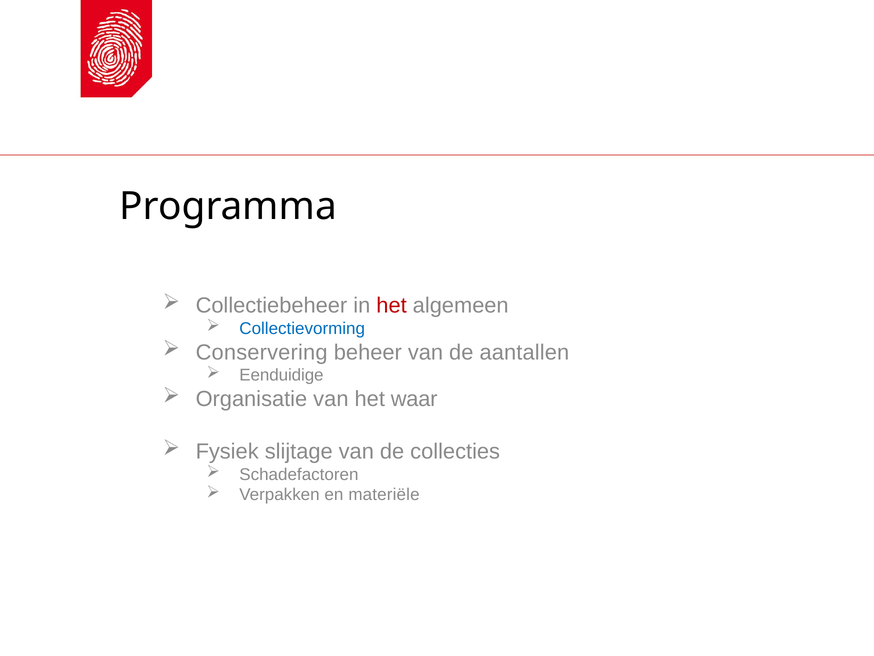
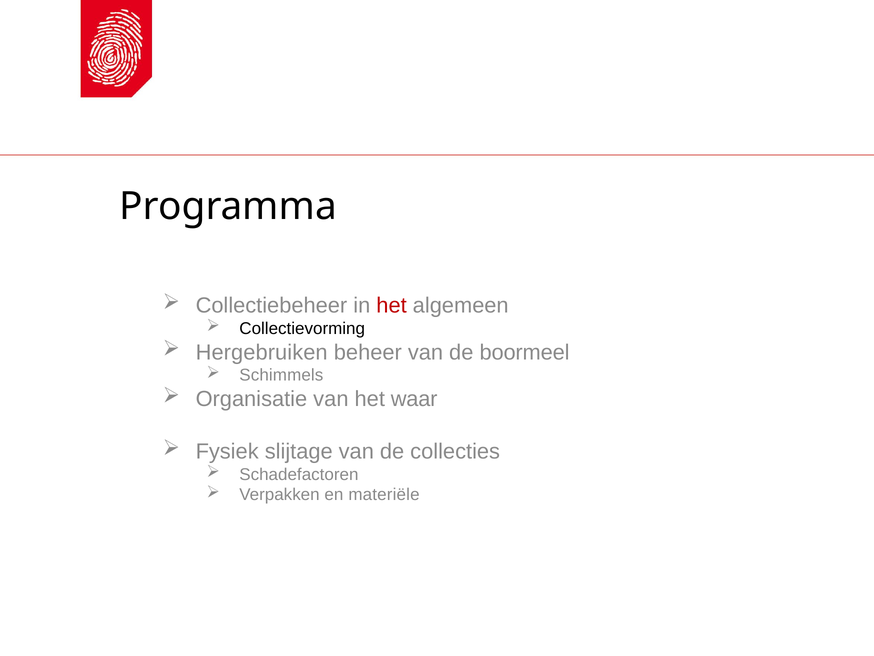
Collectievorming colour: blue -> black
Conservering: Conservering -> Hergebruiken
aantallen: aantallen -> boormeel
Eenduidige: Eenduidige -> Schimmels
